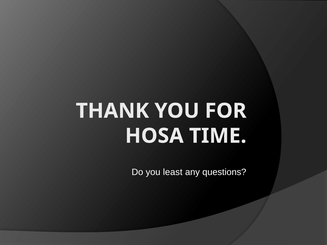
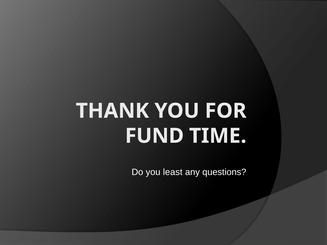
HOSA: HOSA -> FUND
